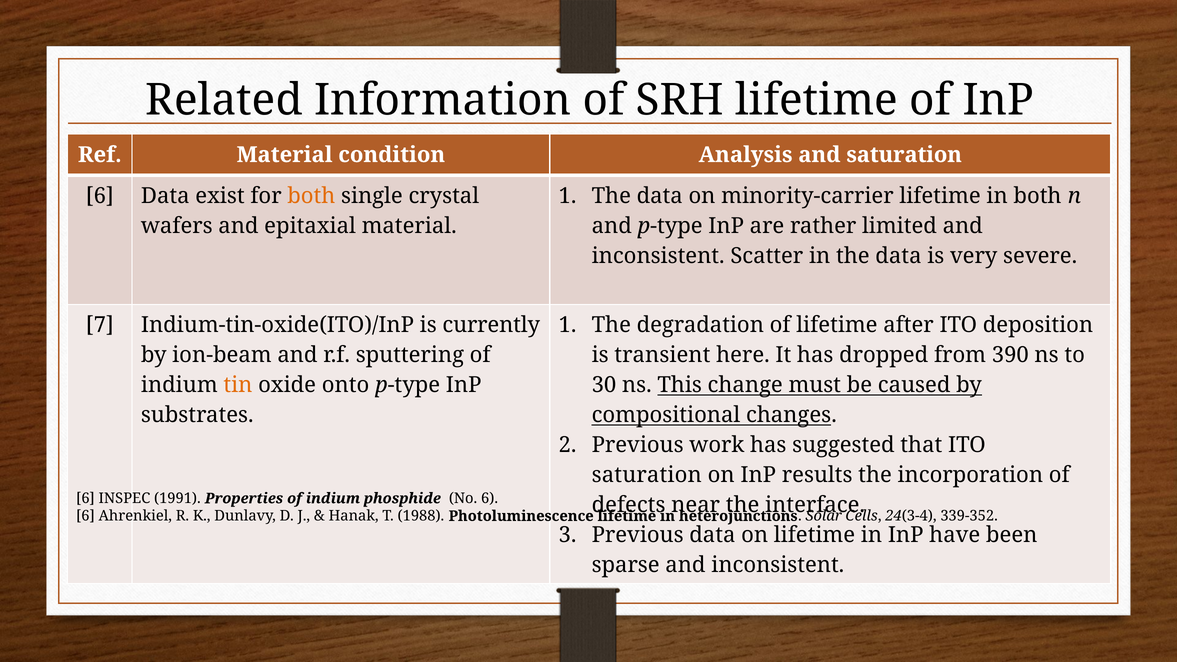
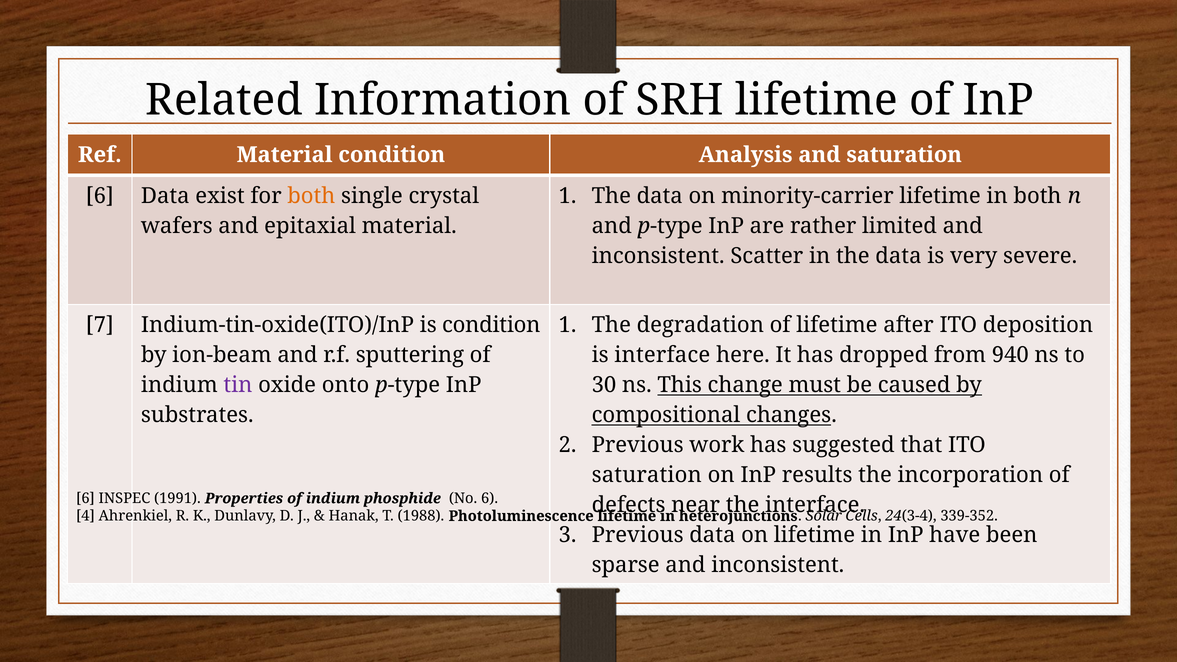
is currently: currently -> condition
is transient: transient -> interface
390: 390 -> 940
tin colour: orange -> purple
6 at (85, 516): 6 -> 4
